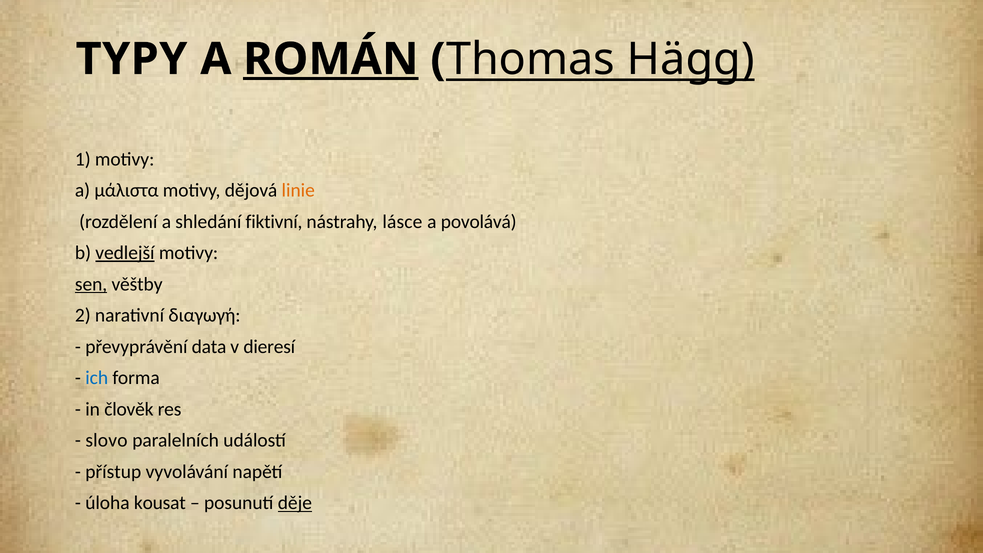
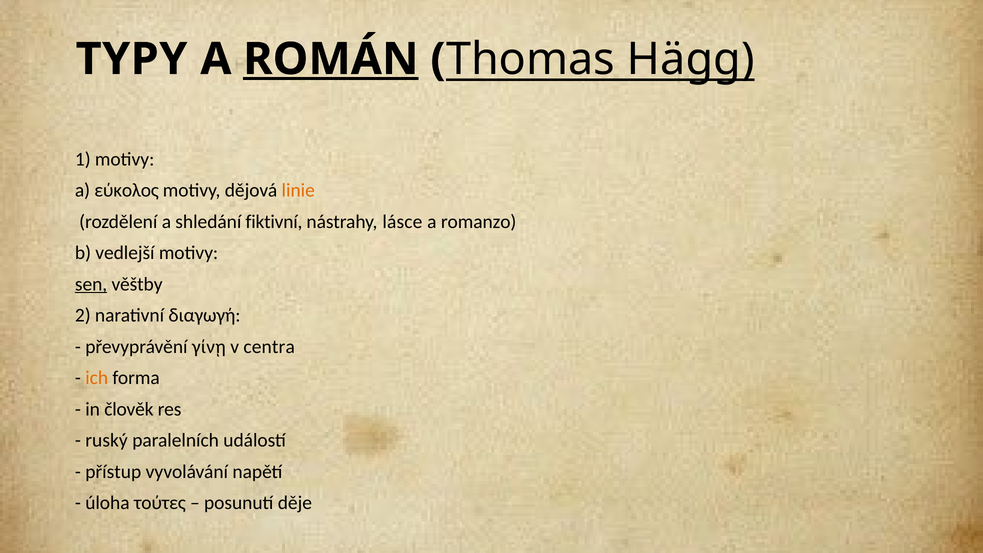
μάλιστα: μάλιστα -> εύκολος
povolává: povolává -> romanzo
vedlejší underline: present -> none
data: data -> γίνῃ
dieresí: dieresí -> centra
ich colour: blue -> orange
slovo: slovo -> ruský
kousat: kousat -> τούτες
děje underline: present -> none
